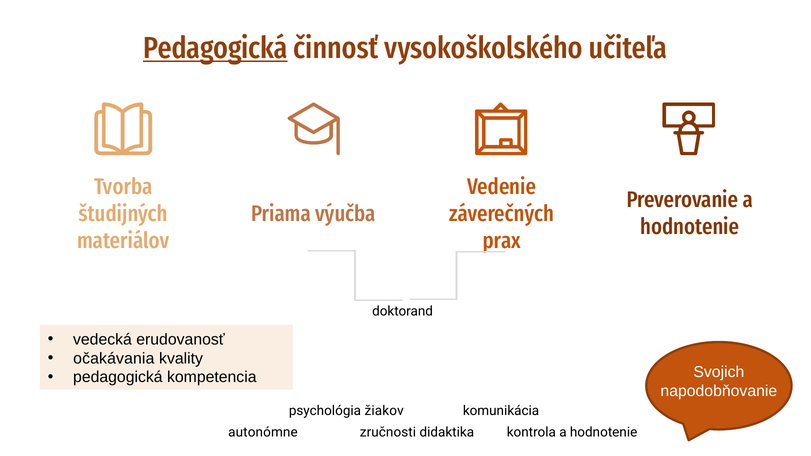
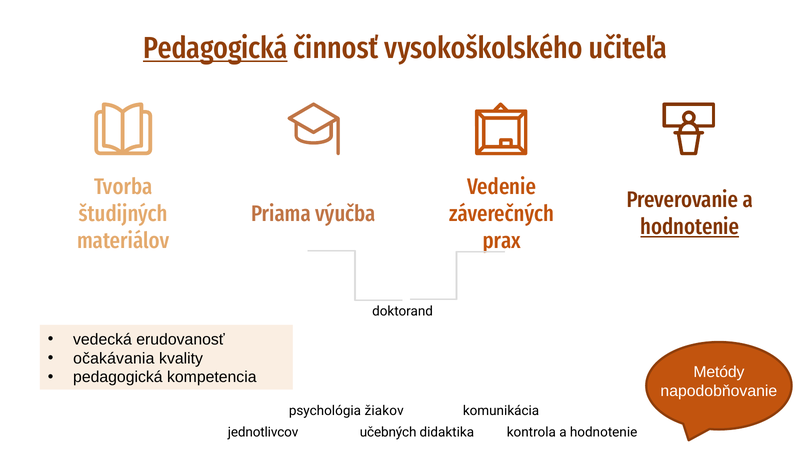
hodnotenie at (690, 227) underline: none -> present
Svojich: Svojich -> Metódy
autonómne: autonómne -> jednotlivcov
zručnosti: zručnosti -> učebných
